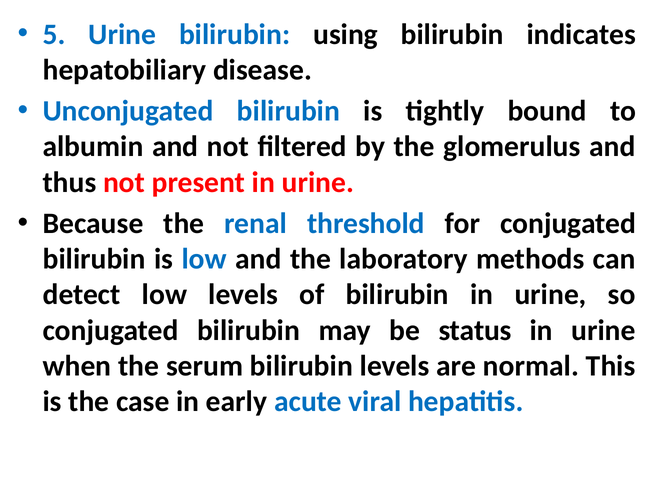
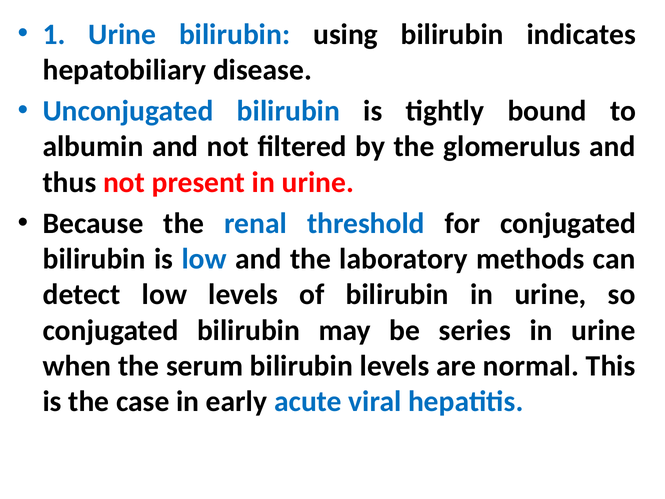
5: 5 -> 1
status: status -> series
